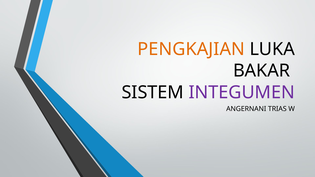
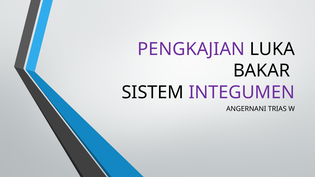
PENGKAJIAN colour: orange -> purple
